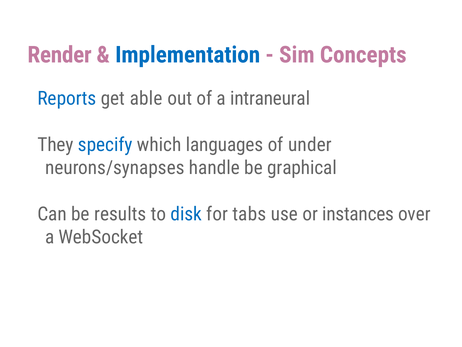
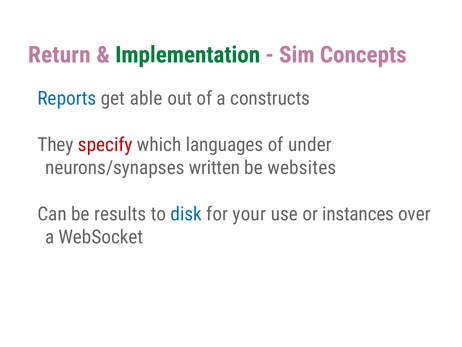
Render: Render -> Return
Implementation colour: blue -> green
intraneural: intraneural -> constructs
specify colour: blue -> red
handle: handle -> written
graphical: graphical -> websites
tabs: tabs -> your
